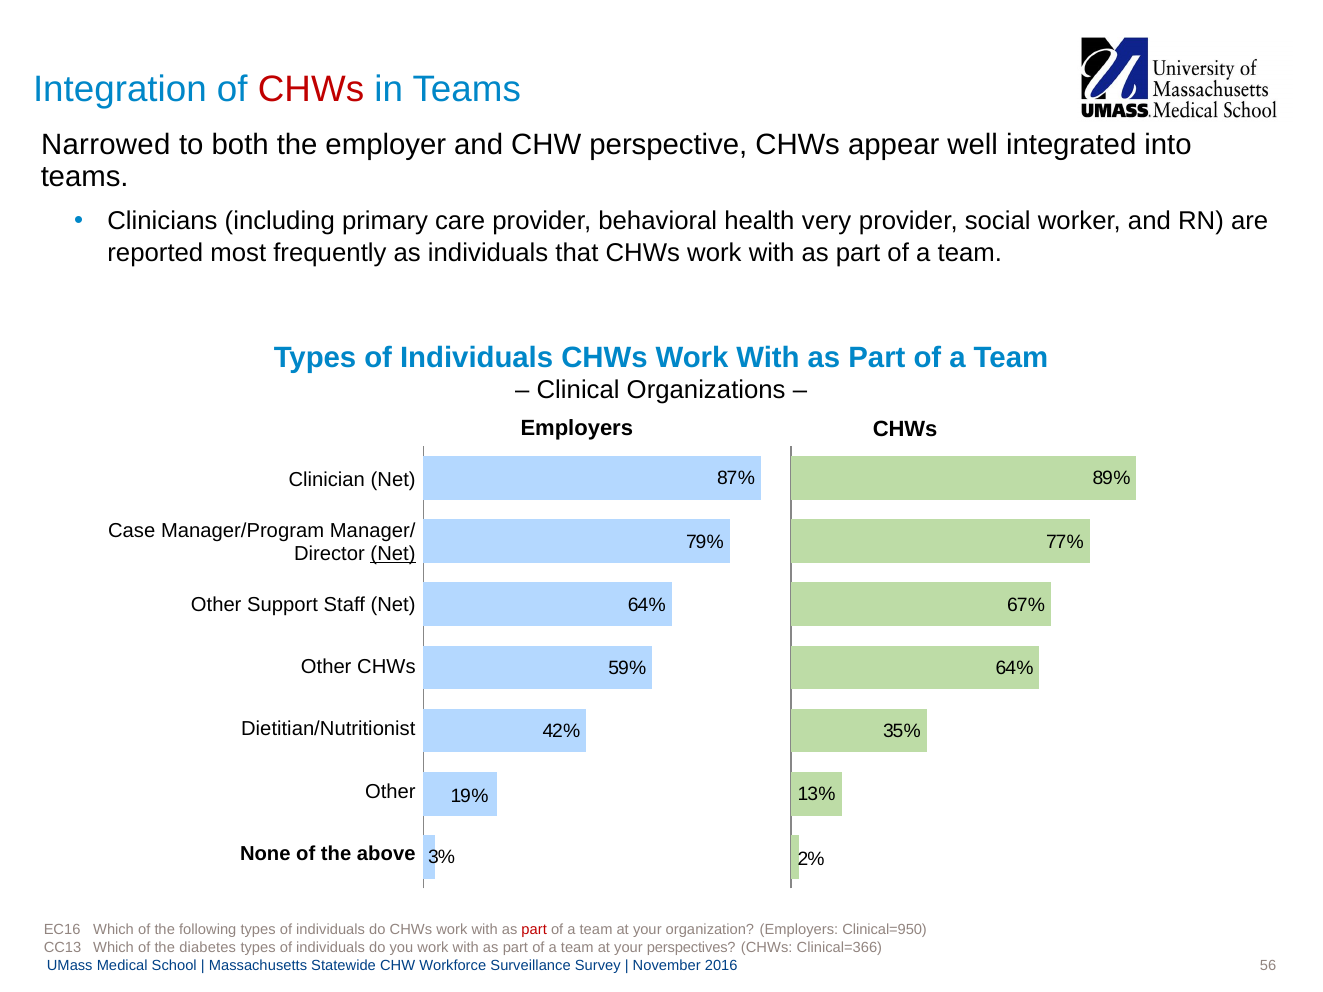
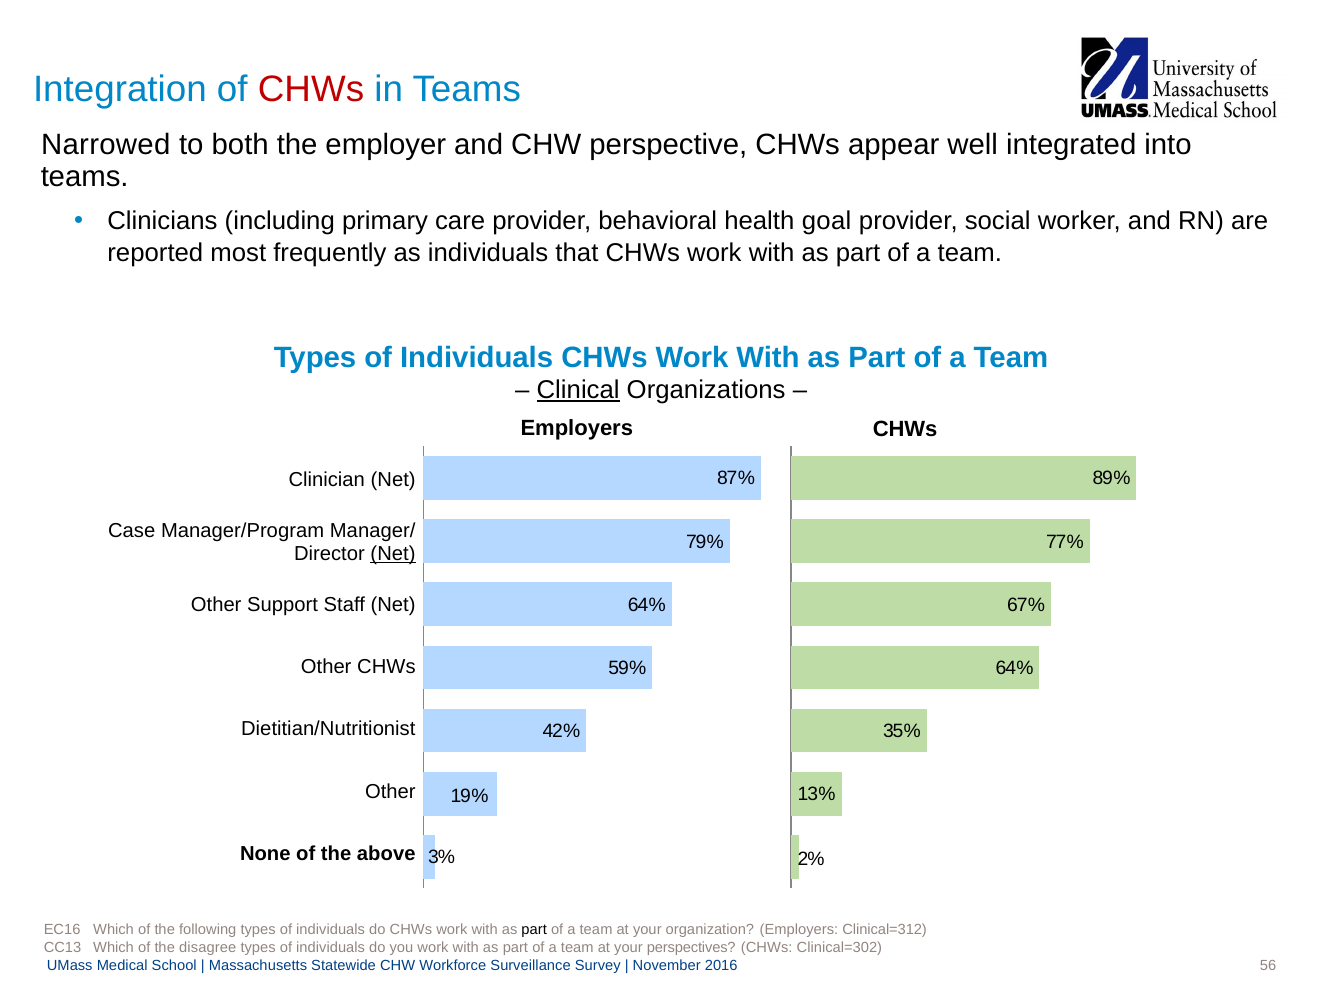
very: very -> goal
Clinical underline: none -> present
part at (534, 930) colour: red -> black
Clinical=950: Clinical=950 -> Clinical=312
diabetes: diabetes -> disagree
Clinical=366: Clinical=366 -> Clinical=302
